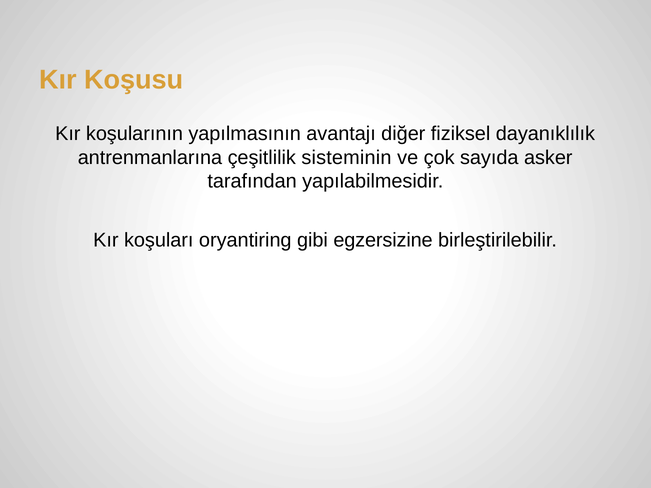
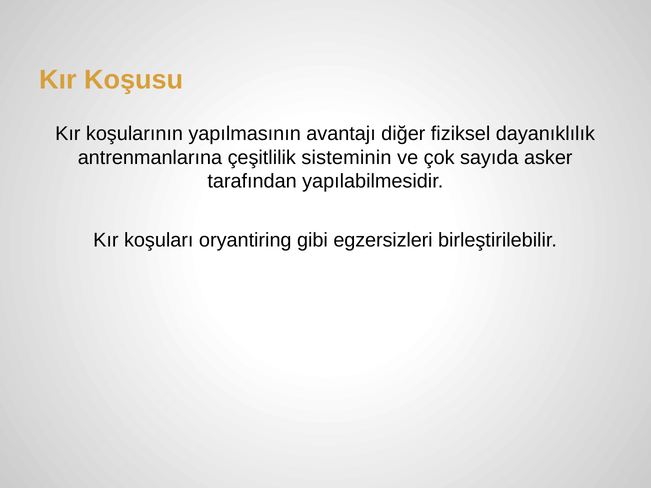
egzersizine: egzersizine -> egzersizleri
